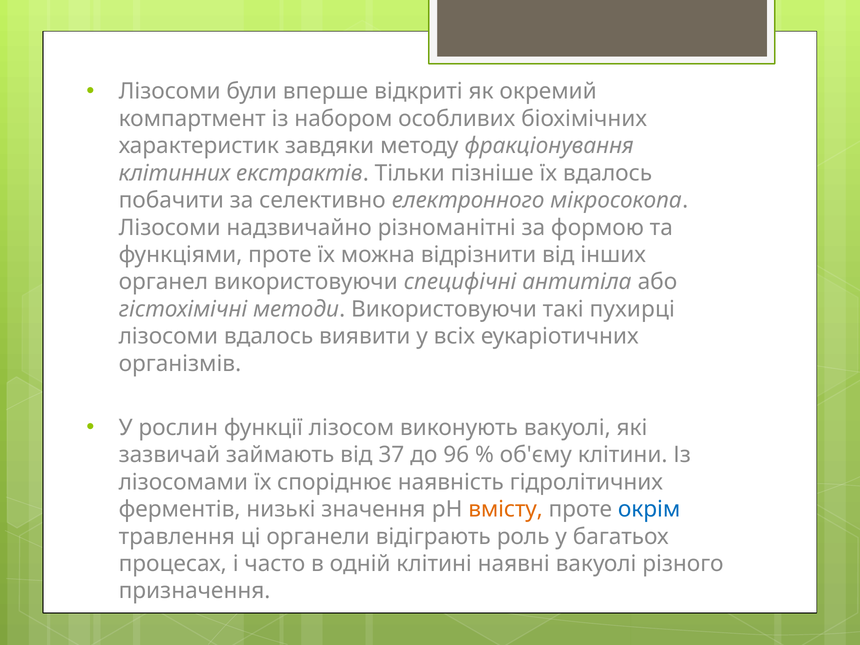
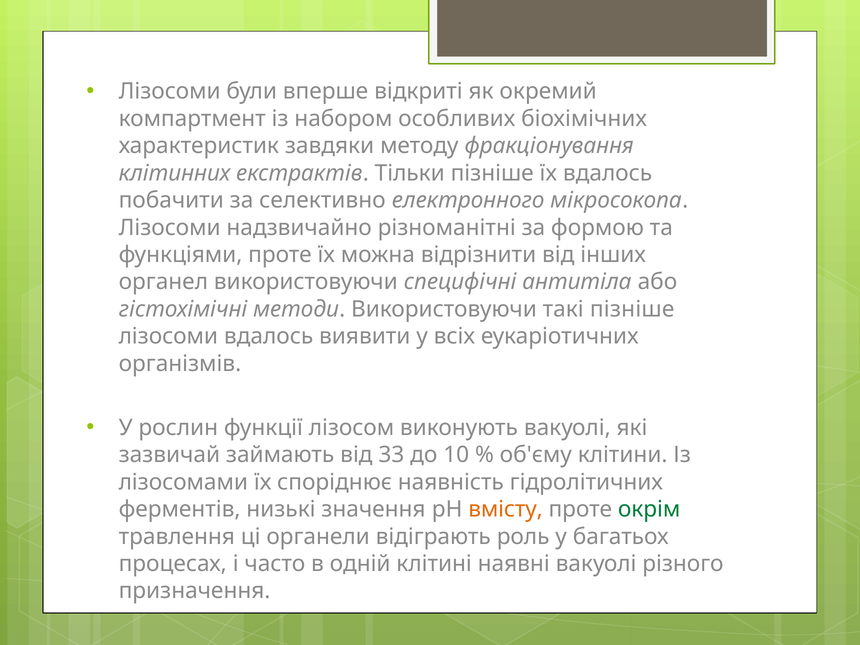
такі пухирці: пухирці -> пізніше
37: 37 -> 33
96: 96 -> 10
окрім colour: blue -> green
